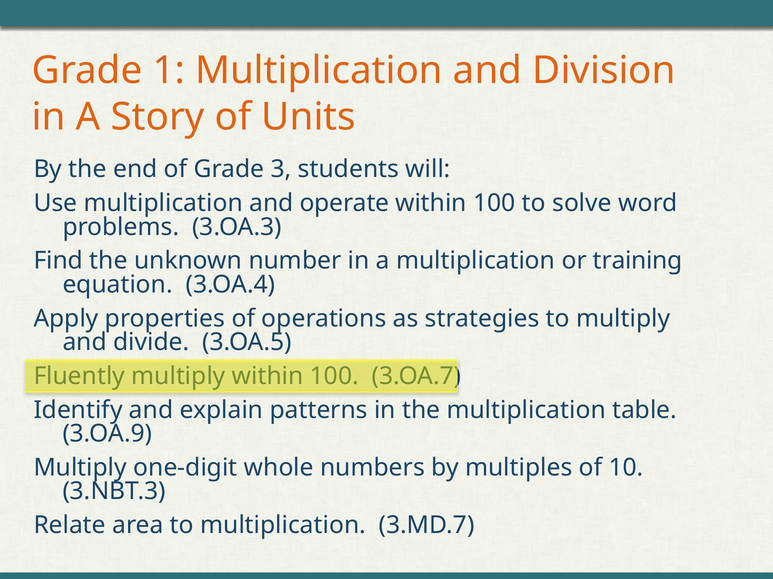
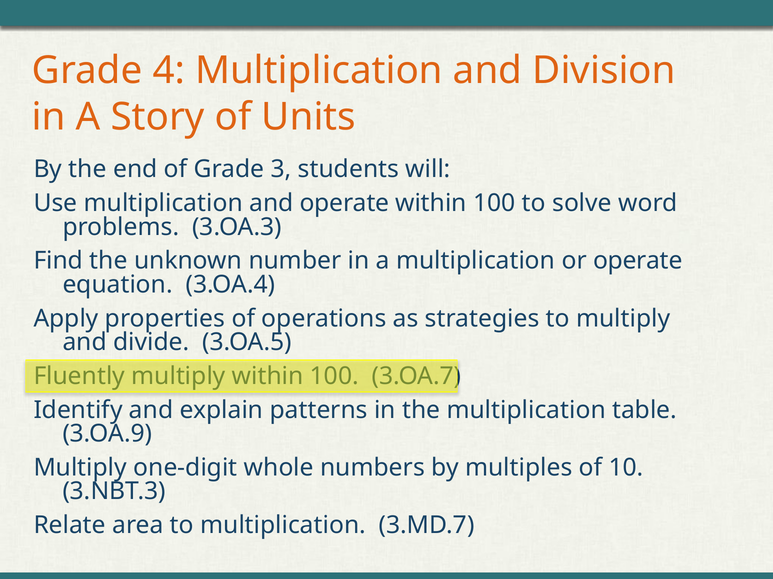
1: 1 -> 4
or training: training -> operate
